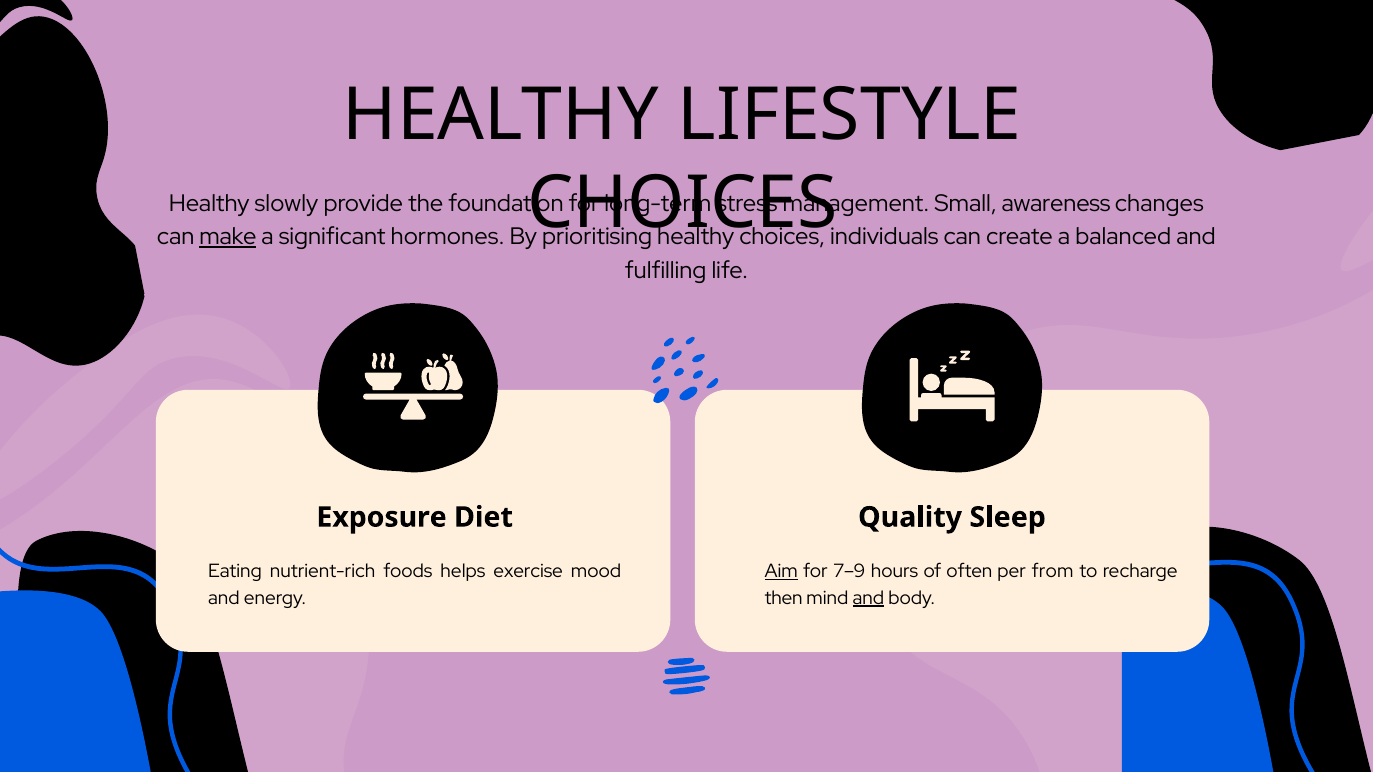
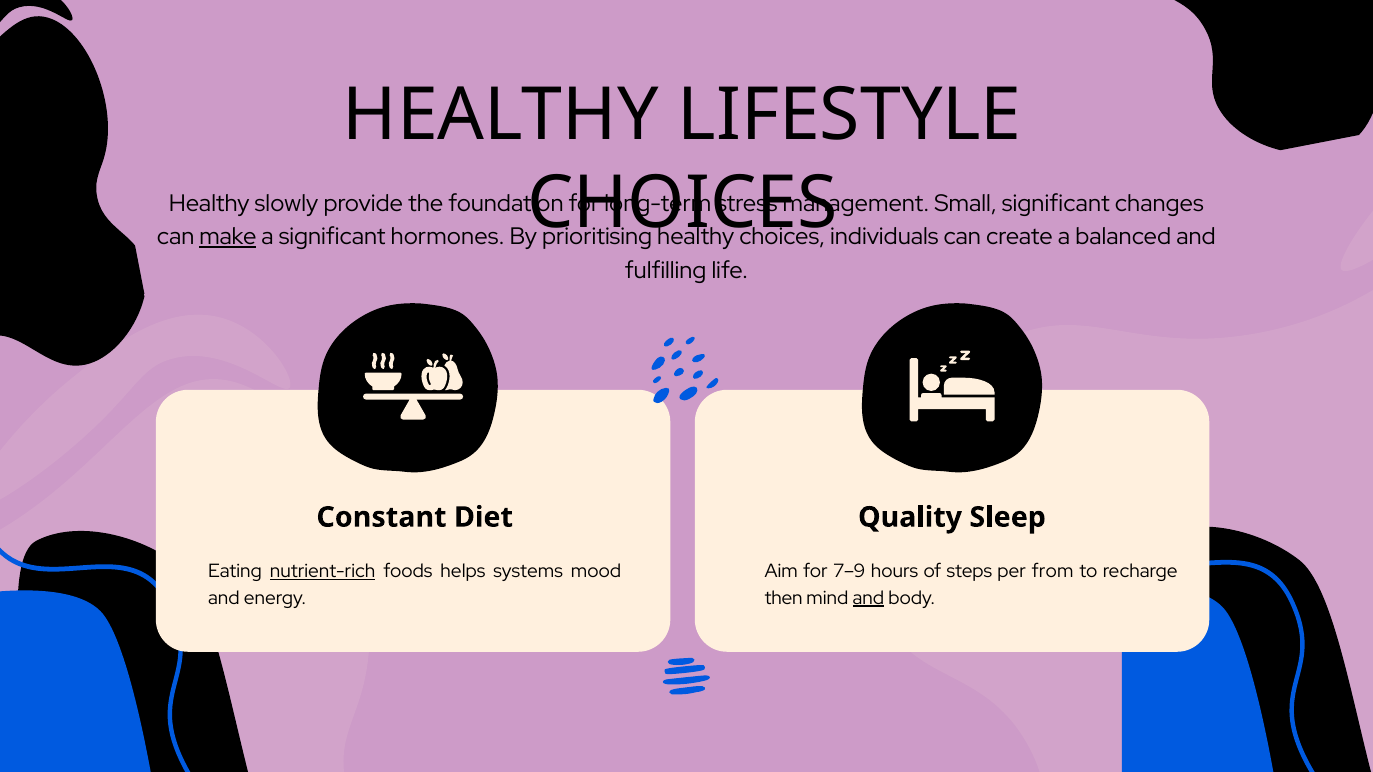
Small awareness: awareness -> significant
Exposure: Exposure -> Constant
nutrient-rich underline: none -> present
exercise: exercise -> systems
Aim underline: present -> none
often: often -> steps
